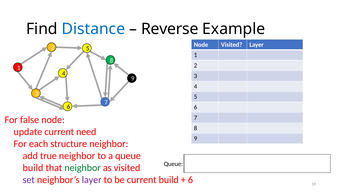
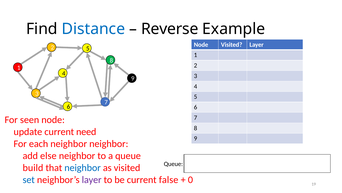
false: false -> seen
each structure: structure -> neighbor
true: true -> else
neighbor at (83, 167) colour: green -> blue
set colour: purple -> blue
current build: build -> false
6 at (190, 179): 6 -> 0
